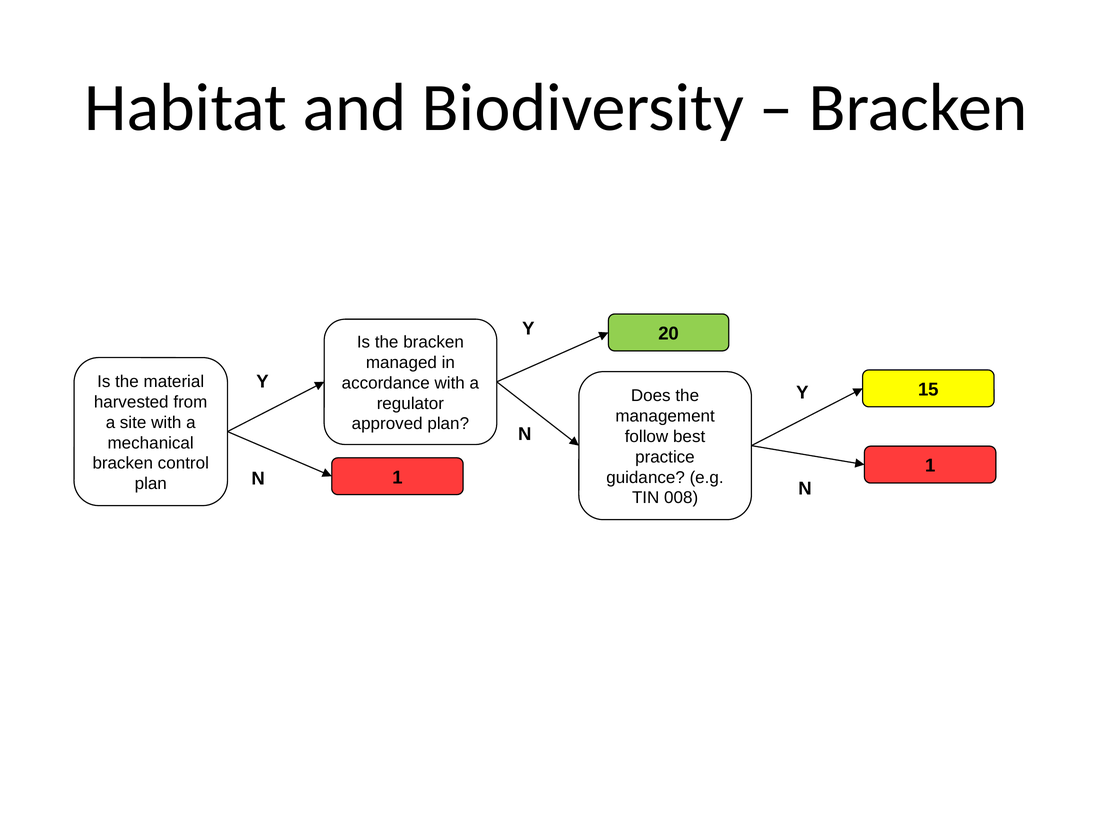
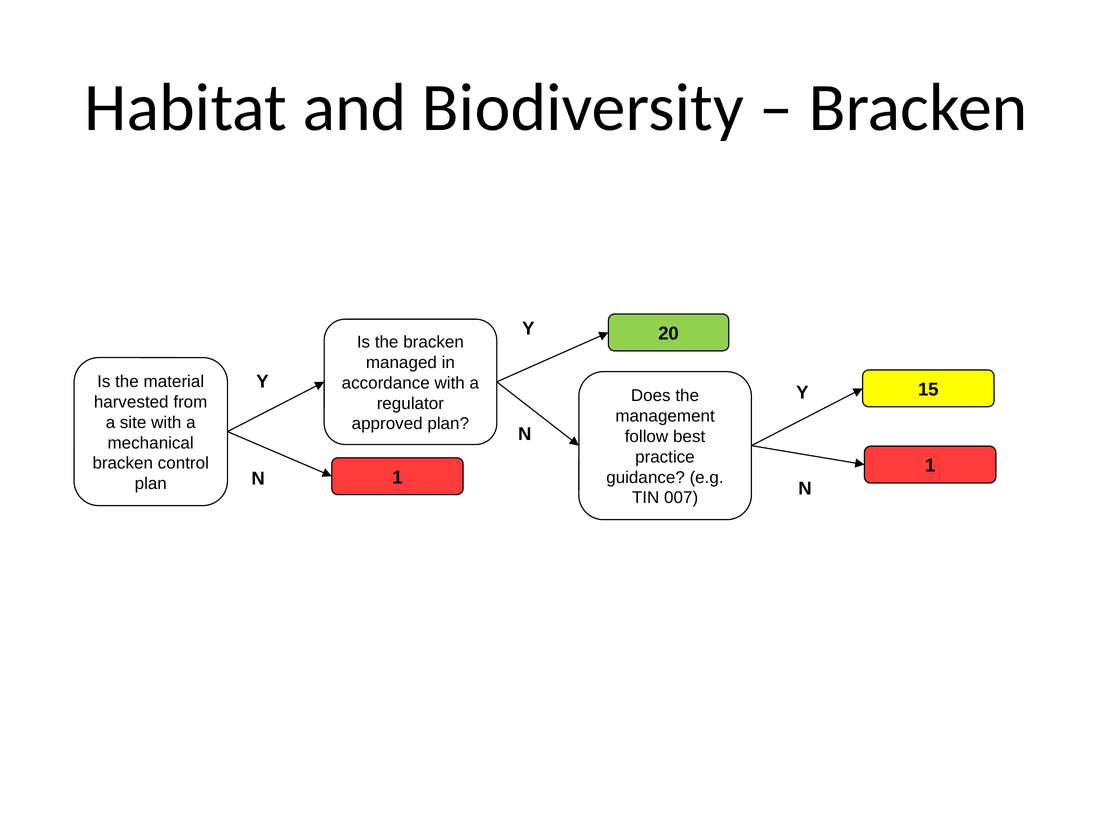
008: 008 -> 007
